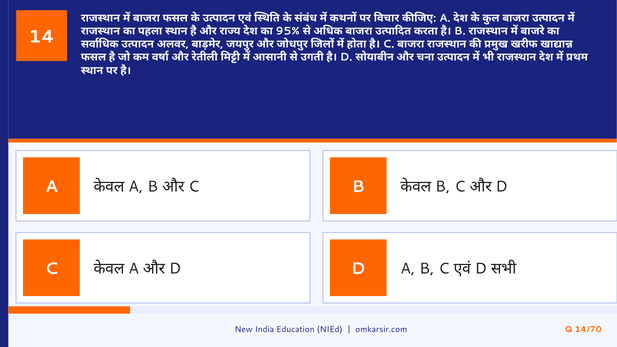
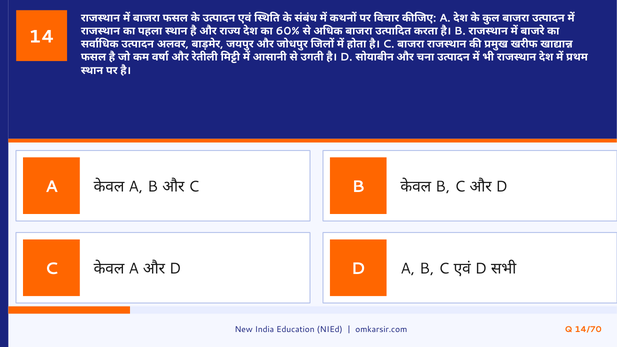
95%: 95% -> 60%
